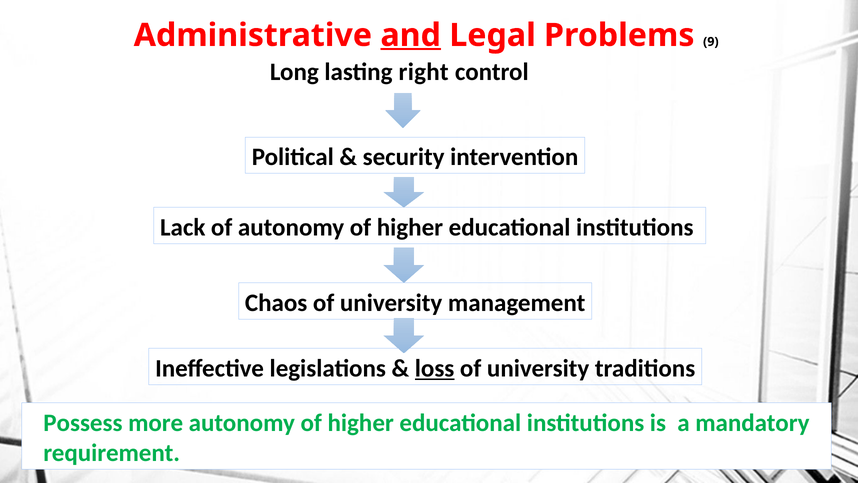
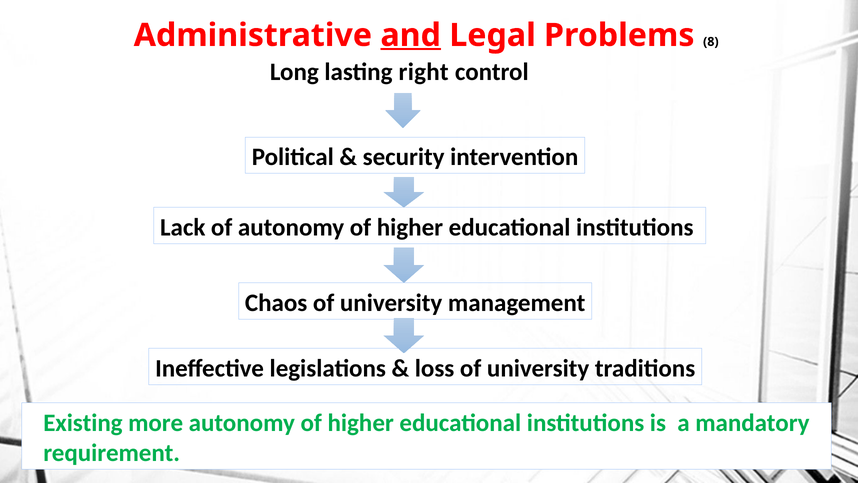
9: 9 -> 8
loss underline: present -> none
Possess: Possess -> Existing
